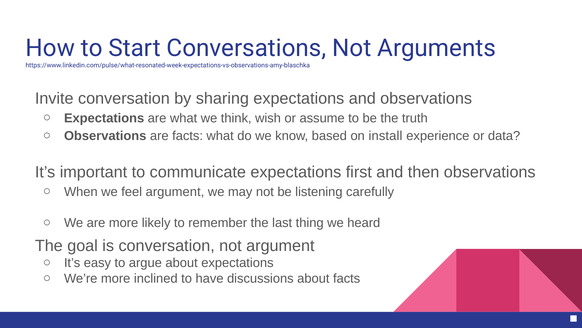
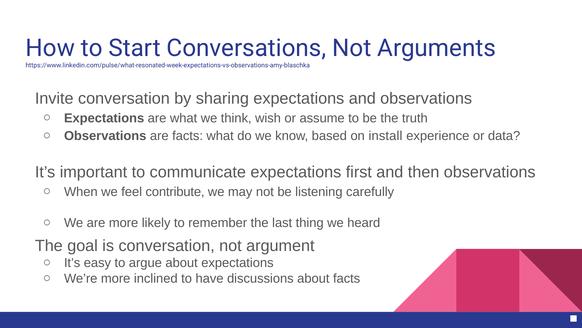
feel argument: argument -> contribute
